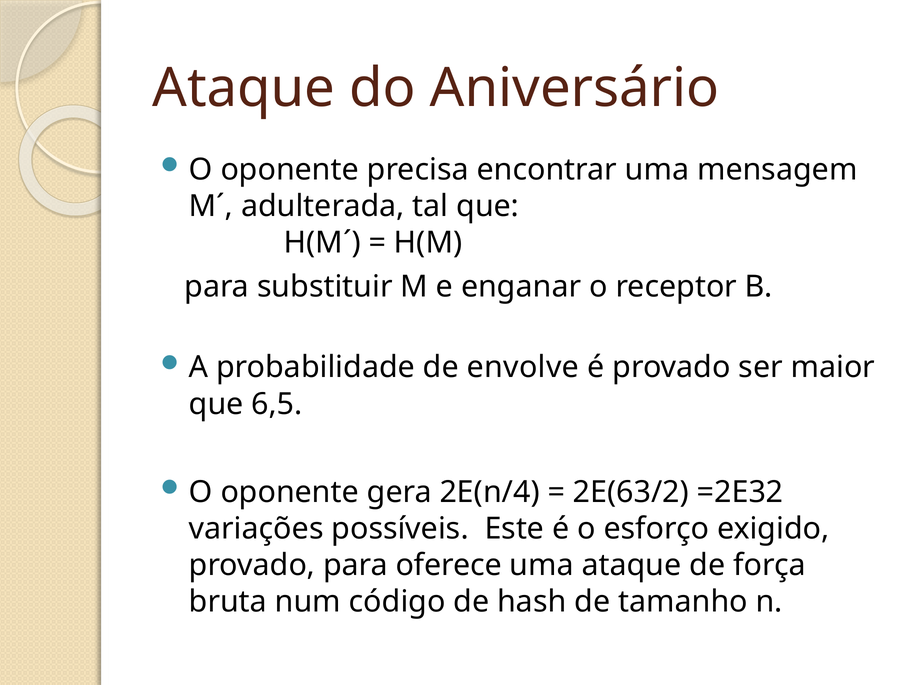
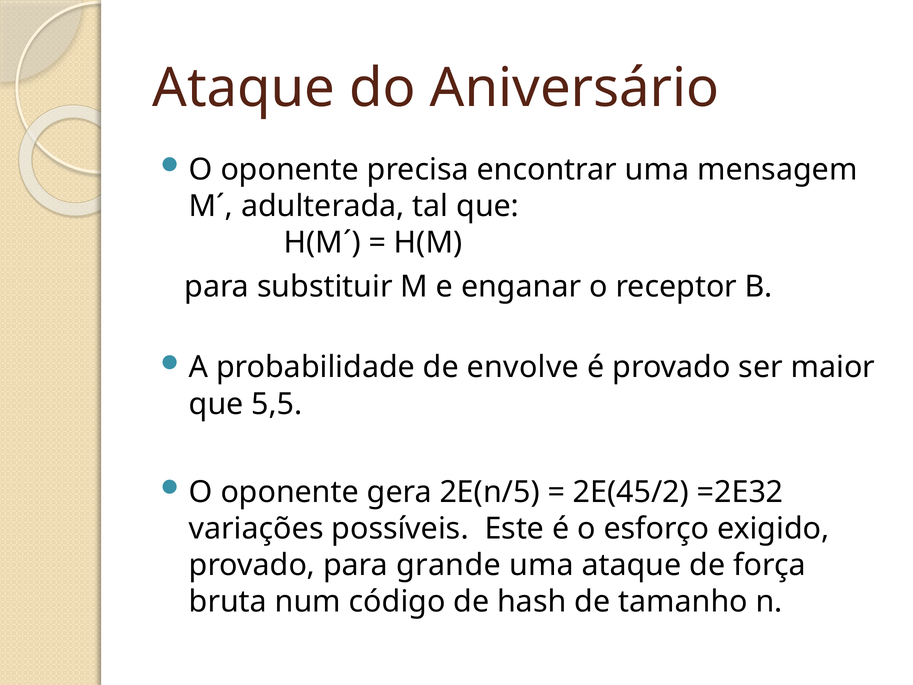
6,5: 6,5 -> 5,5
2E(n/4: 2E(n/4 -> 2E(n/5
2E(63/2: 2E(63/2 -> 2E(45/2
oferece: oferece -> grande
